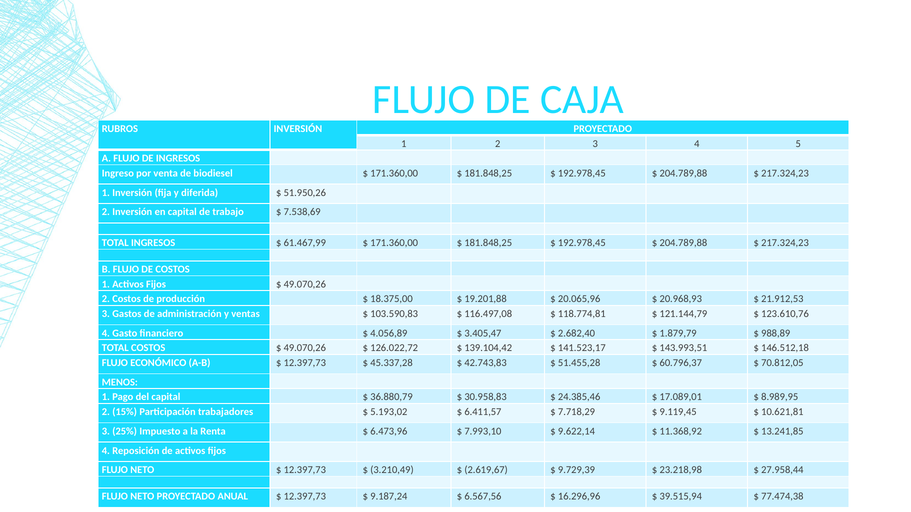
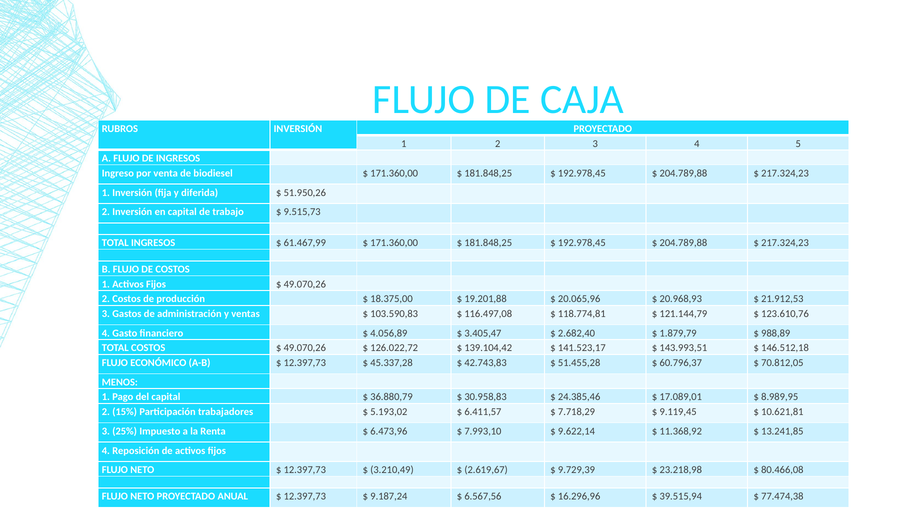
7.538,69: 7.538,69 -> 9.515,73
27.958,44: 27.958,44 -> 80.466,08
